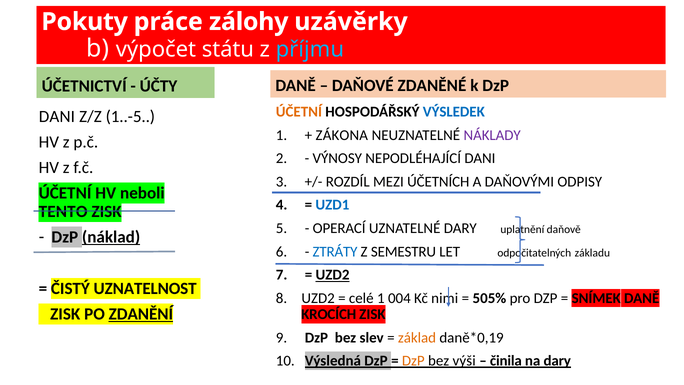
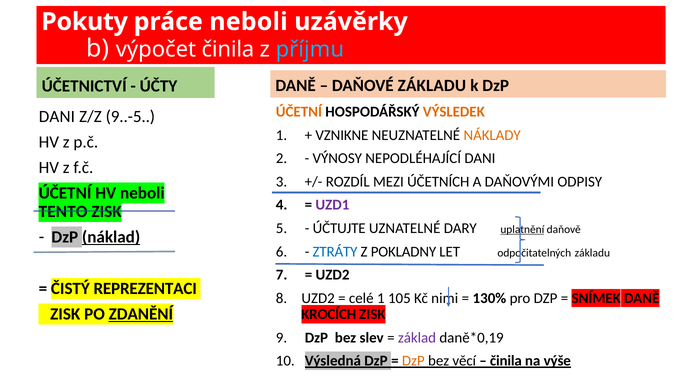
práce zálohy: zálohy -> neboli
výpočet státu: státu -> činila
DAŇOVÉ ZDANĚNÉ: ZDANĚNÉ -> ZÁKLADU
VÝSLEDEK colour: blue -> orange
1..-5: 1..-5 -> 9..-5
ZÁKONA: ZÁKONA -> VZNIKNE
NÁKLADY colour: purple -> orange
UZD1 colour: blue -> purple
OPERACÍ: OPERACÍ -> ÚČTUJTE
uplatnění underline: none -> present
SEMESTRU: SEMESTRU -> POKLADNY
UZD2 at (333, 275) underline: present -> none
UZNATELNOST: UZNATELNOST -> REPREZENTACI
004: 004 -> 105
505%: 505% -> 130%
základ colour: orange -> purple
výši: výši -> věcí
na dary: dary -> výše
